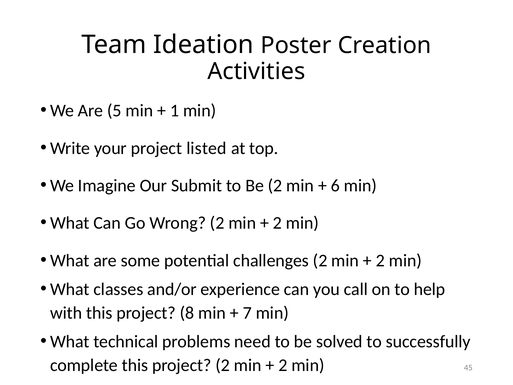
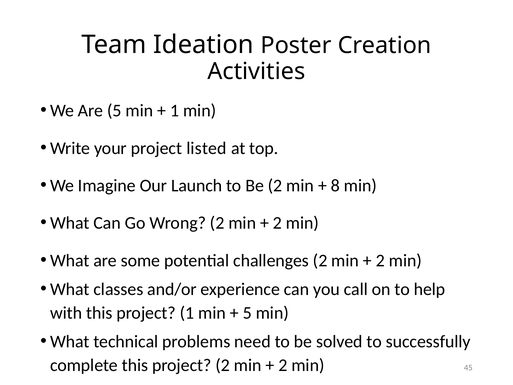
Submit: Submit -> Launch
6: 6 -> 8
project 8: 8 -> 1
7 at (247, 313): 7 -> 5
